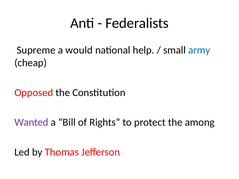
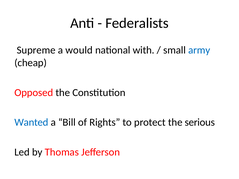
help: help -> with
Wanted colour: purple -> blue
among: among -> serious
